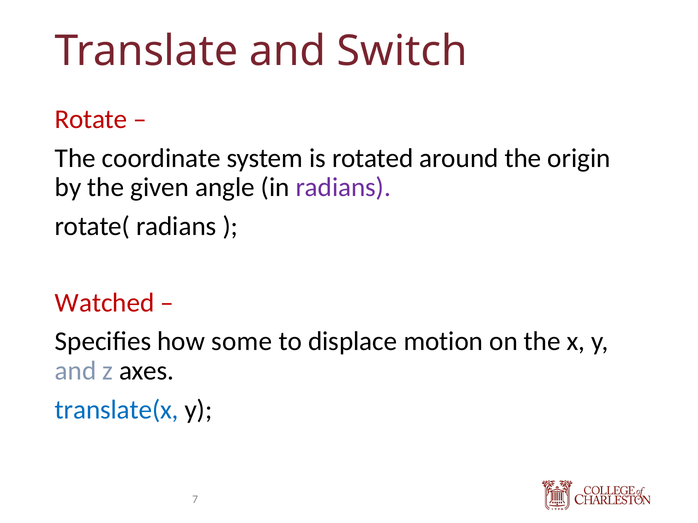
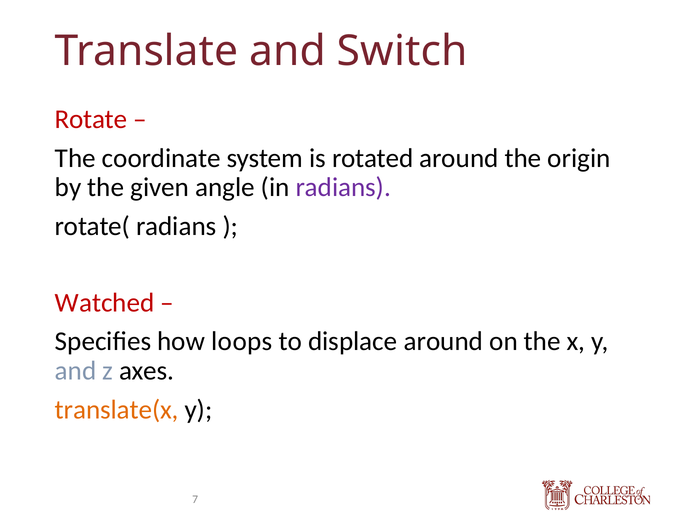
some: some -> loops
displace motion: motion -> around
translate(x colour: blue -> orange
